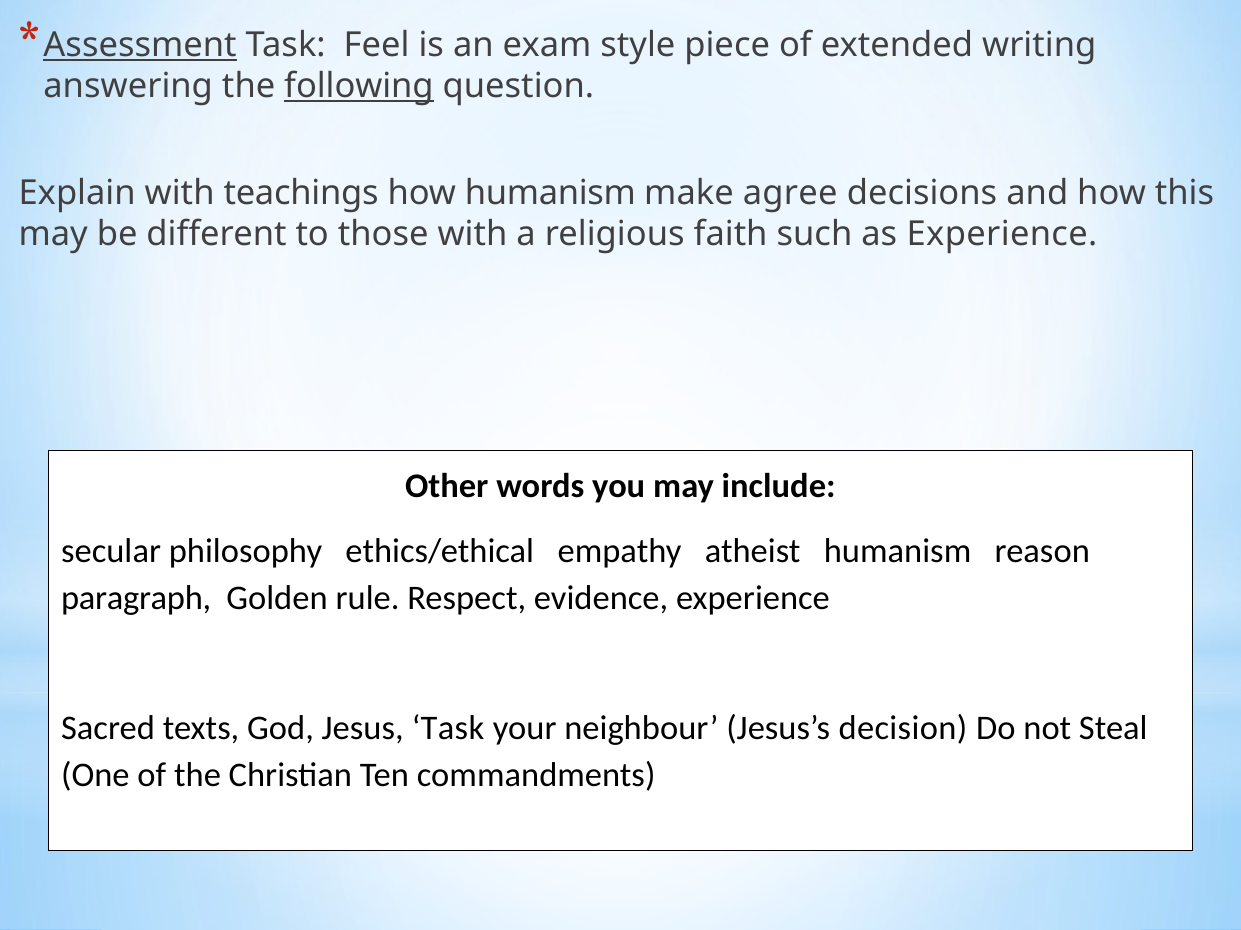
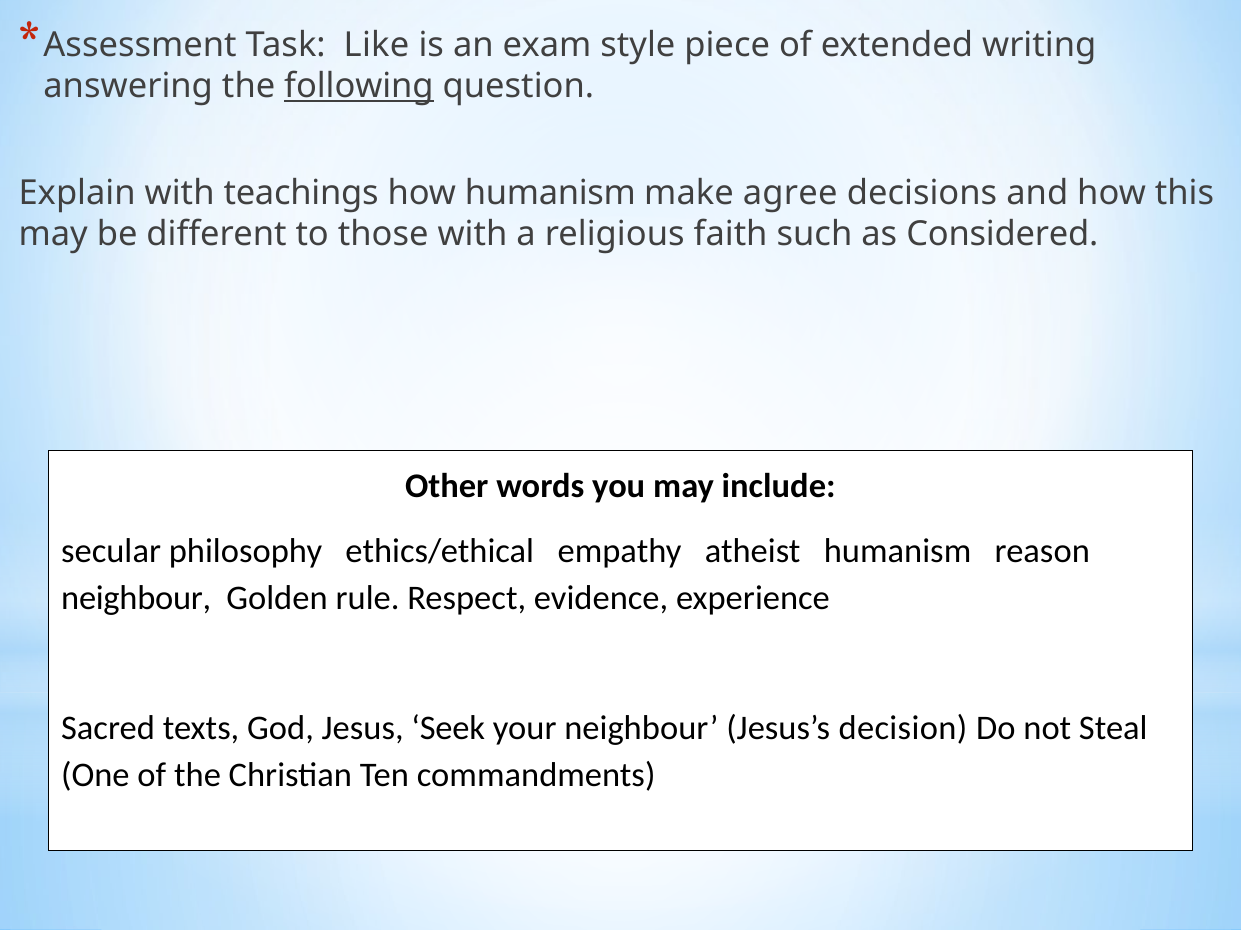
Assessment underline: present -> none
Feel: Feel -> Like
as Experience: Experience -> Considered
paragraph at (136, 599): paragraph -> neighbour
Jesus Task: Task -> Seek
